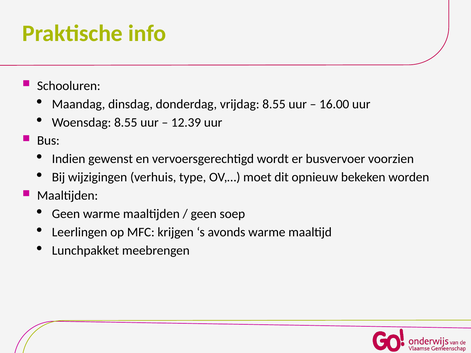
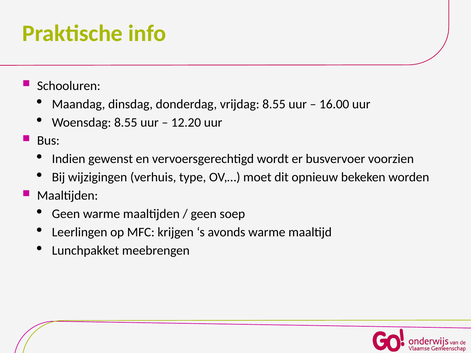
12.39: 12.39 -> 12.20
